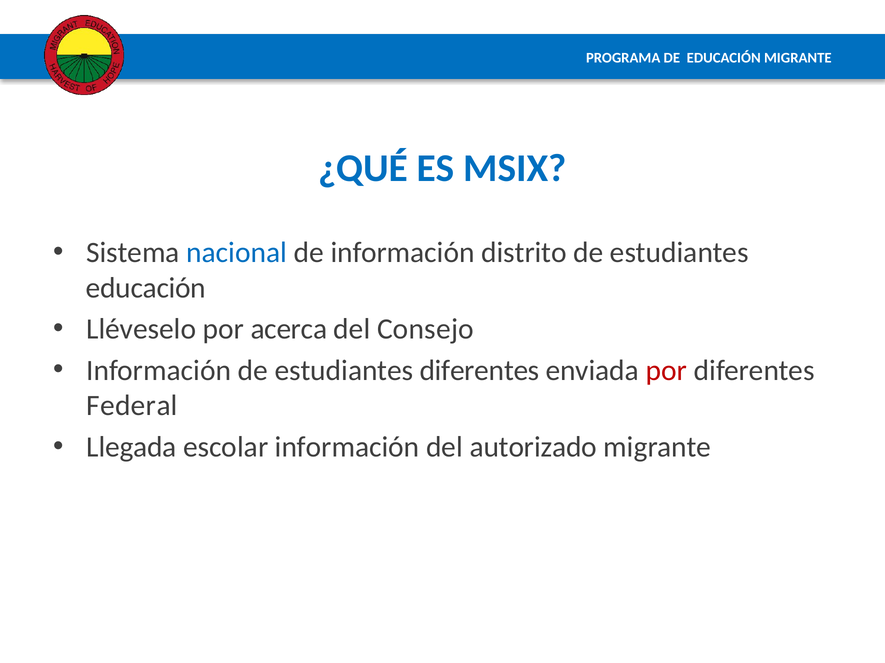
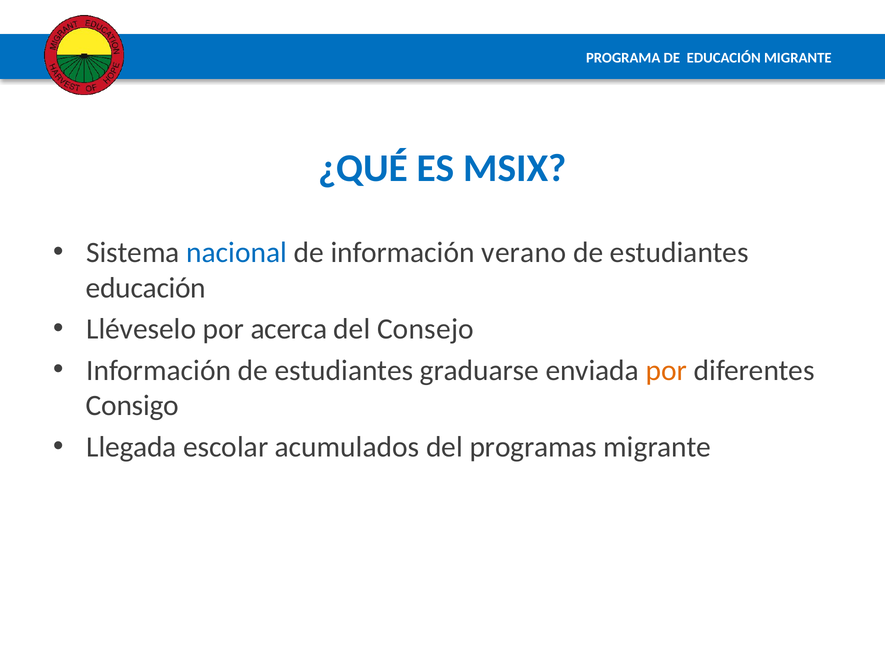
distrito: distrito -> verano
estudiantes diferentes: diferentes -> graduarse
por at (666, 371) colour: red -> orange
Federal: Federal -> Consigo
escolar información: información -> acumulados
autorizado: autorizado -> programas
